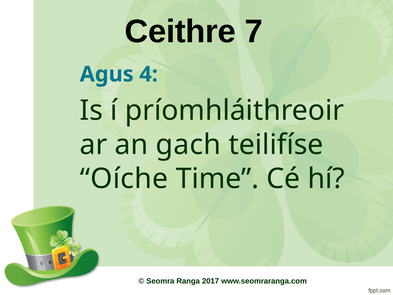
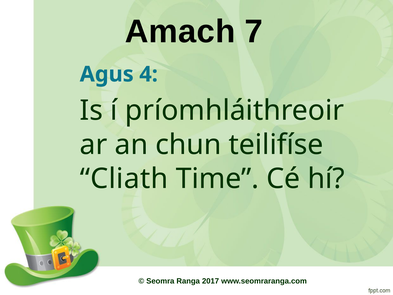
Ceithre: Ceithre -> Amach
gach: gach -> chun
Oíche: Oíche -> Cliath
